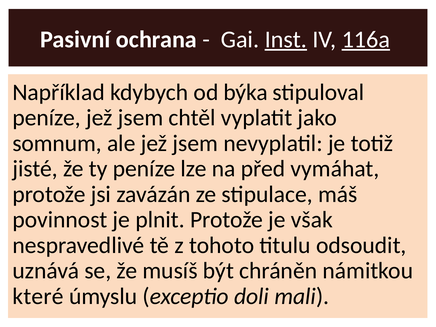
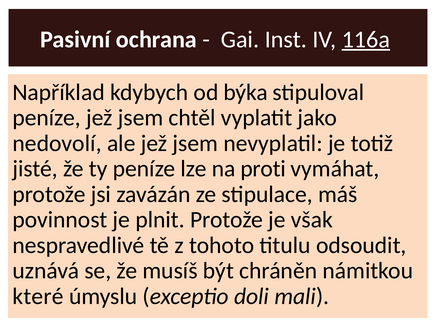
Inst underline: present -> none
somnum: somnum -> nedovolí
před: před -> proti
